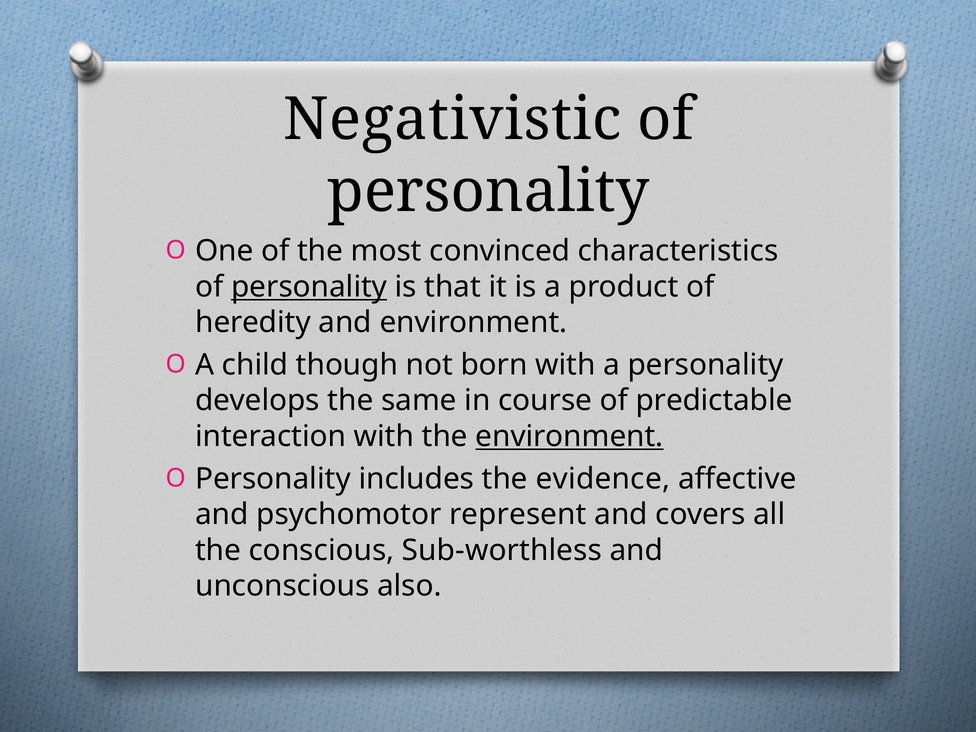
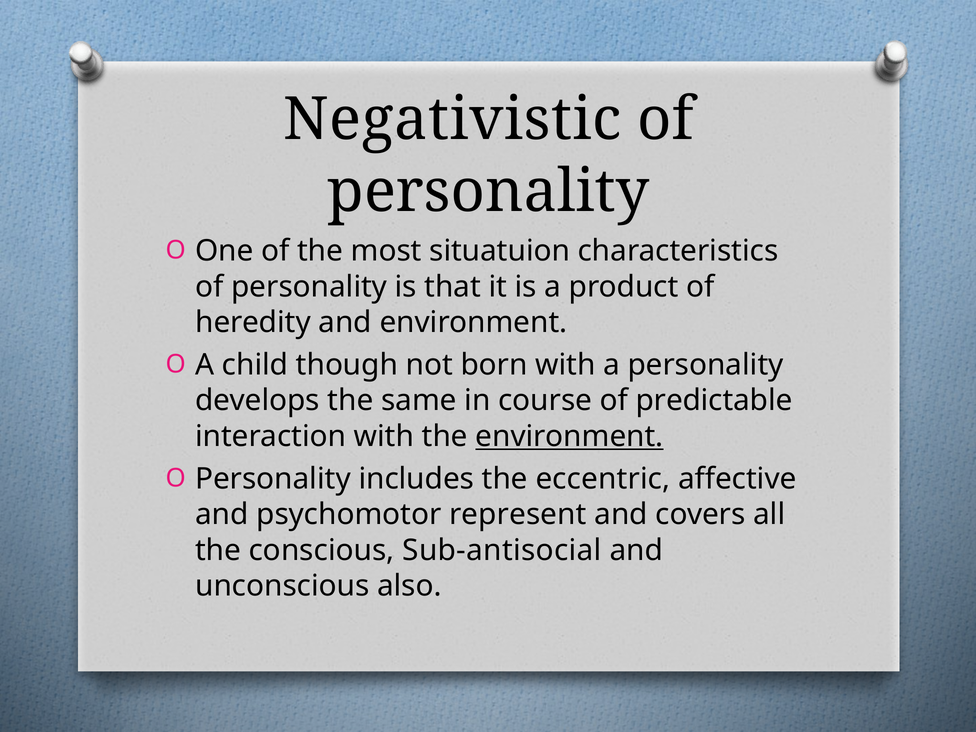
convinced: convinced -> situatuion
personality at (309, 287) underline: present -> none
evidence: evidence -> eccentric
Sub-worthless: Sub-worthless -> Sub-antisocial
